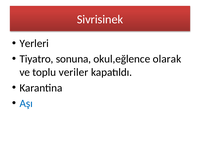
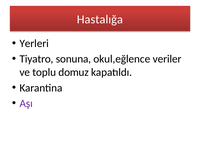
Sivrisinek: Sivrisinek -> Hastalığa
olarak: olarak -> veriler
veriler: veriler -> domuz
Aşı colour: blue -> purple
